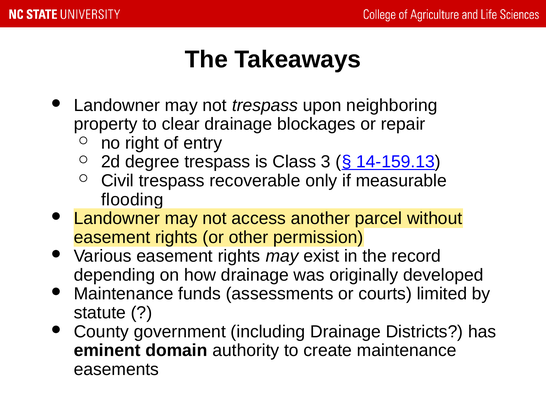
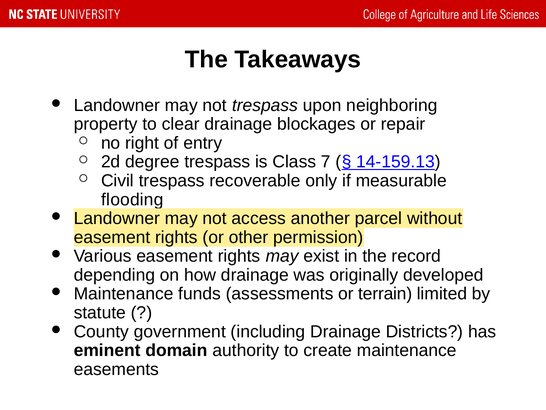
3: 3 -> 7
courts: courts -> terrain
